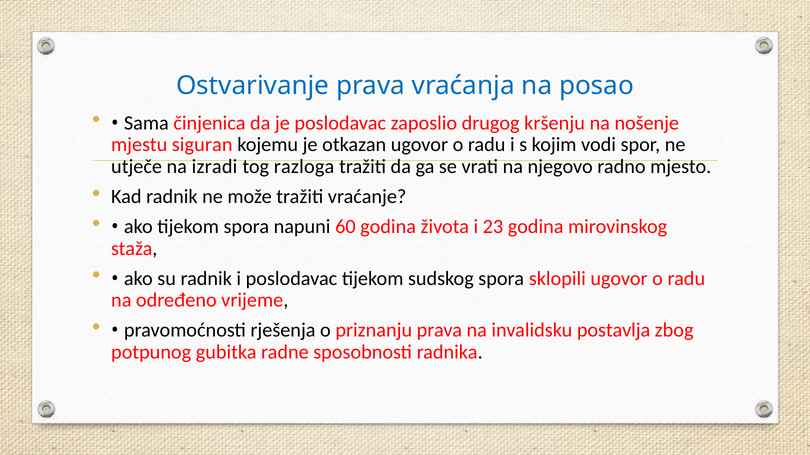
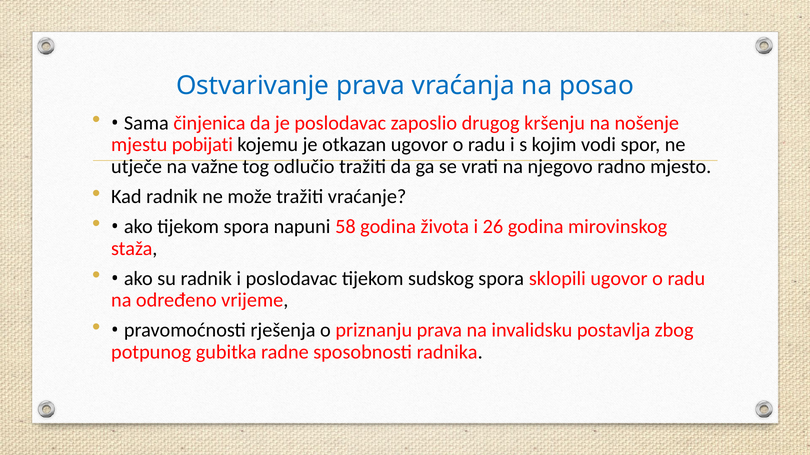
siguran: siguran -> pobijati
izradi: izradi -> važne
razloga: razloga -> odlučio
60: 60 -> 58
23: 23 -> 26
